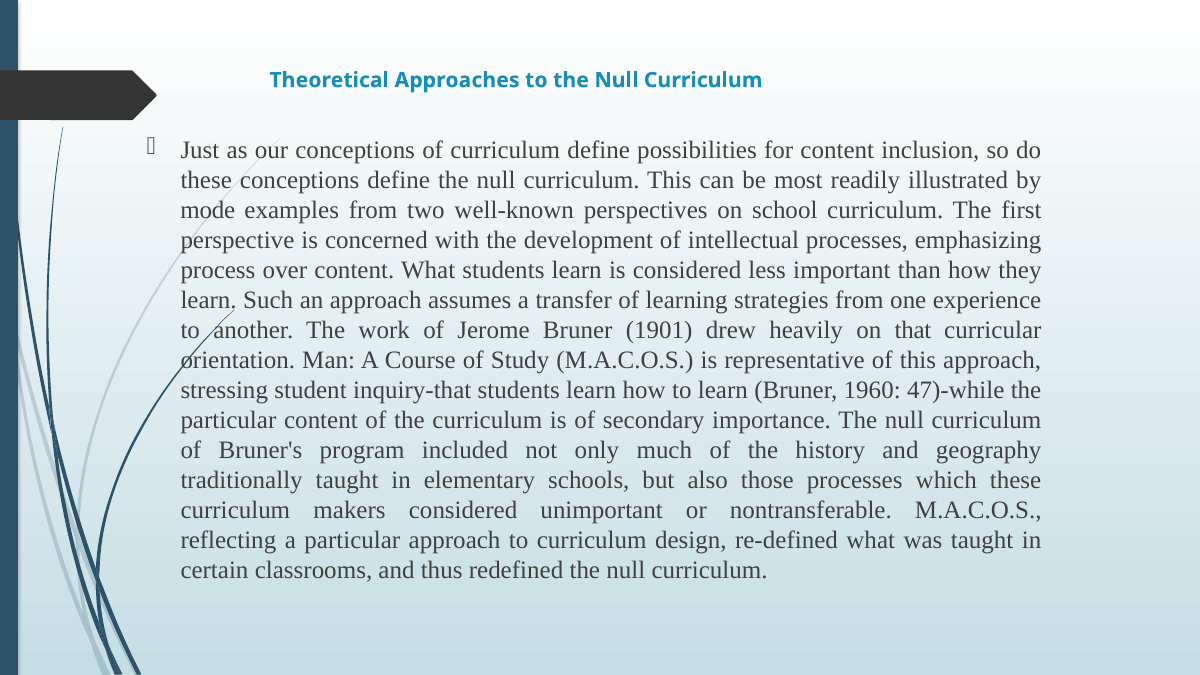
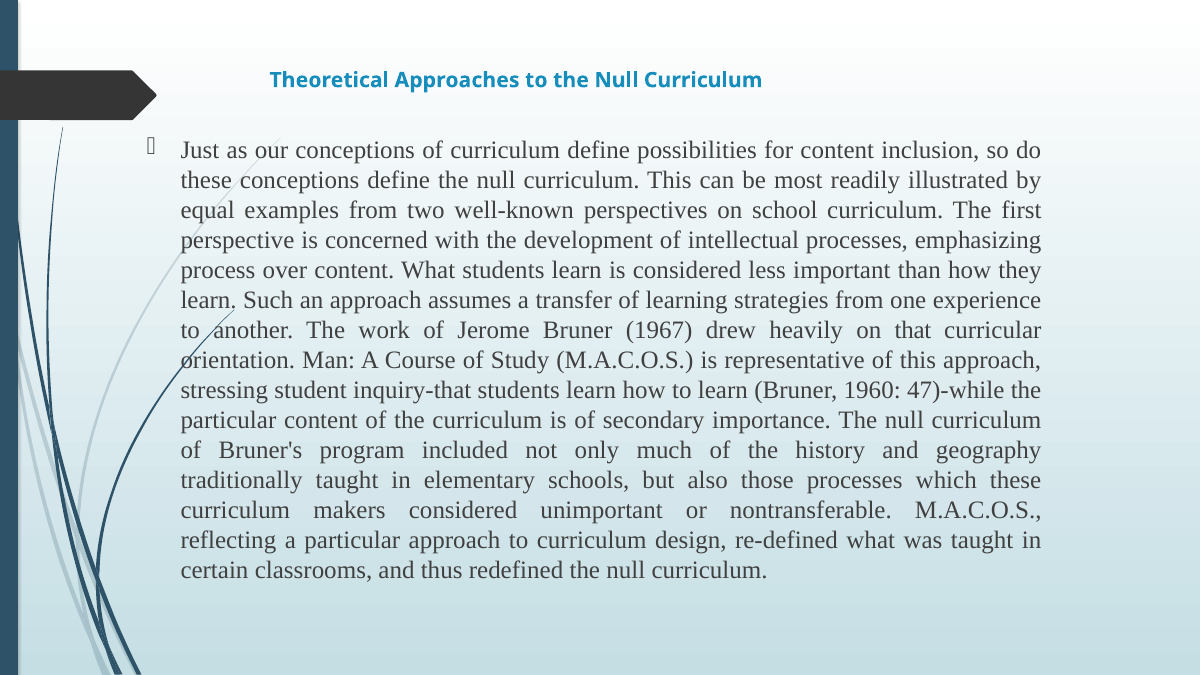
mode: mode -> equal
1901: 1901 -> 1967
